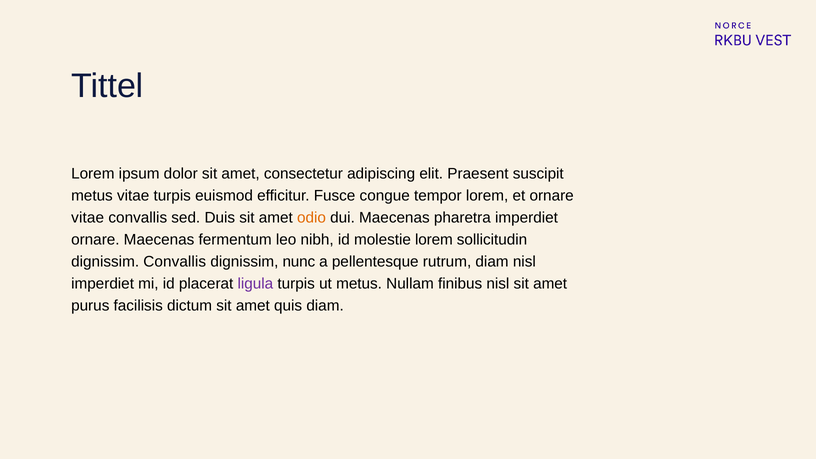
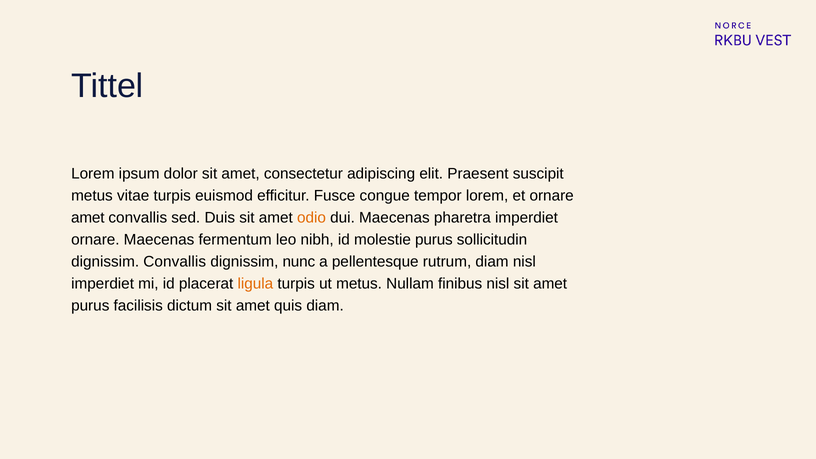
vitae at (88, 218): vitae -> amet
molestie lorem: lorem -> purus
ligula colour: purple -> orange
